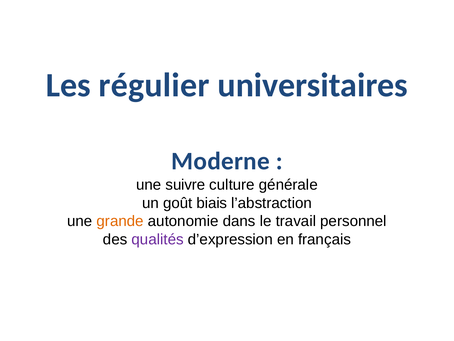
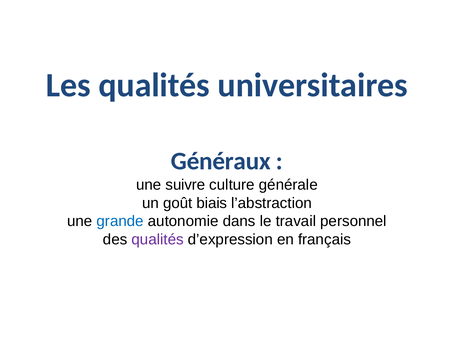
Les régulier: régulier -> qualités
Moderne: Moderne -> Généraux
grande colour: orange -> blue
